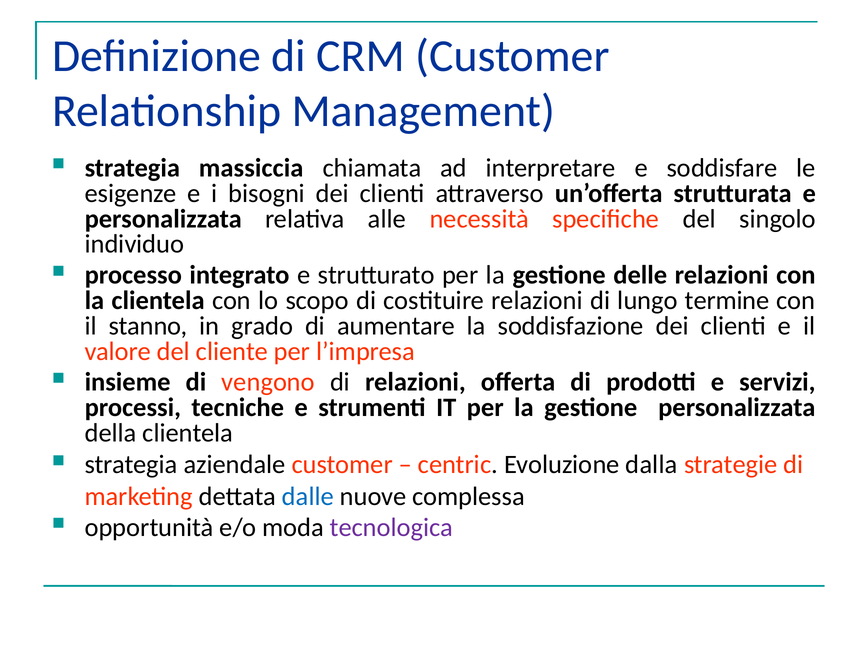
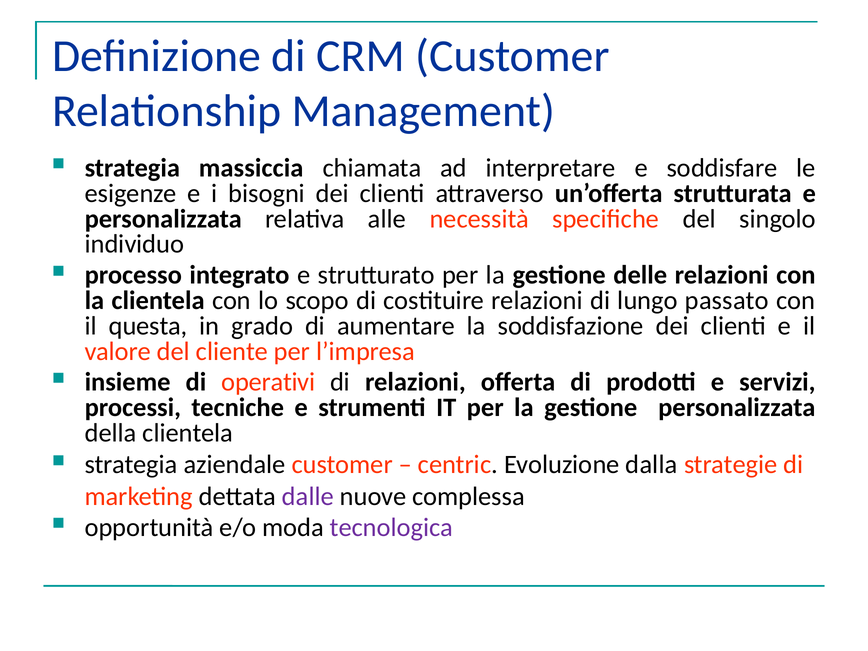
termine: termine -> passato
stanno: stanno -> questa
vengono: vengono -> operativi
dalle colour: blue -> purple
